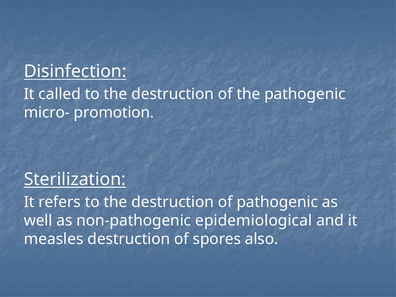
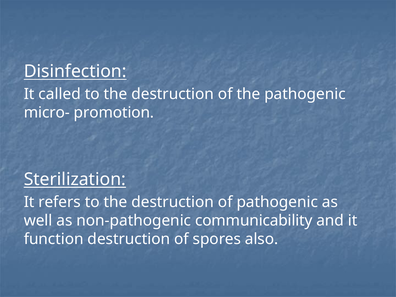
epidemiological: epidemiological -> communicability
measles: measles -> function
